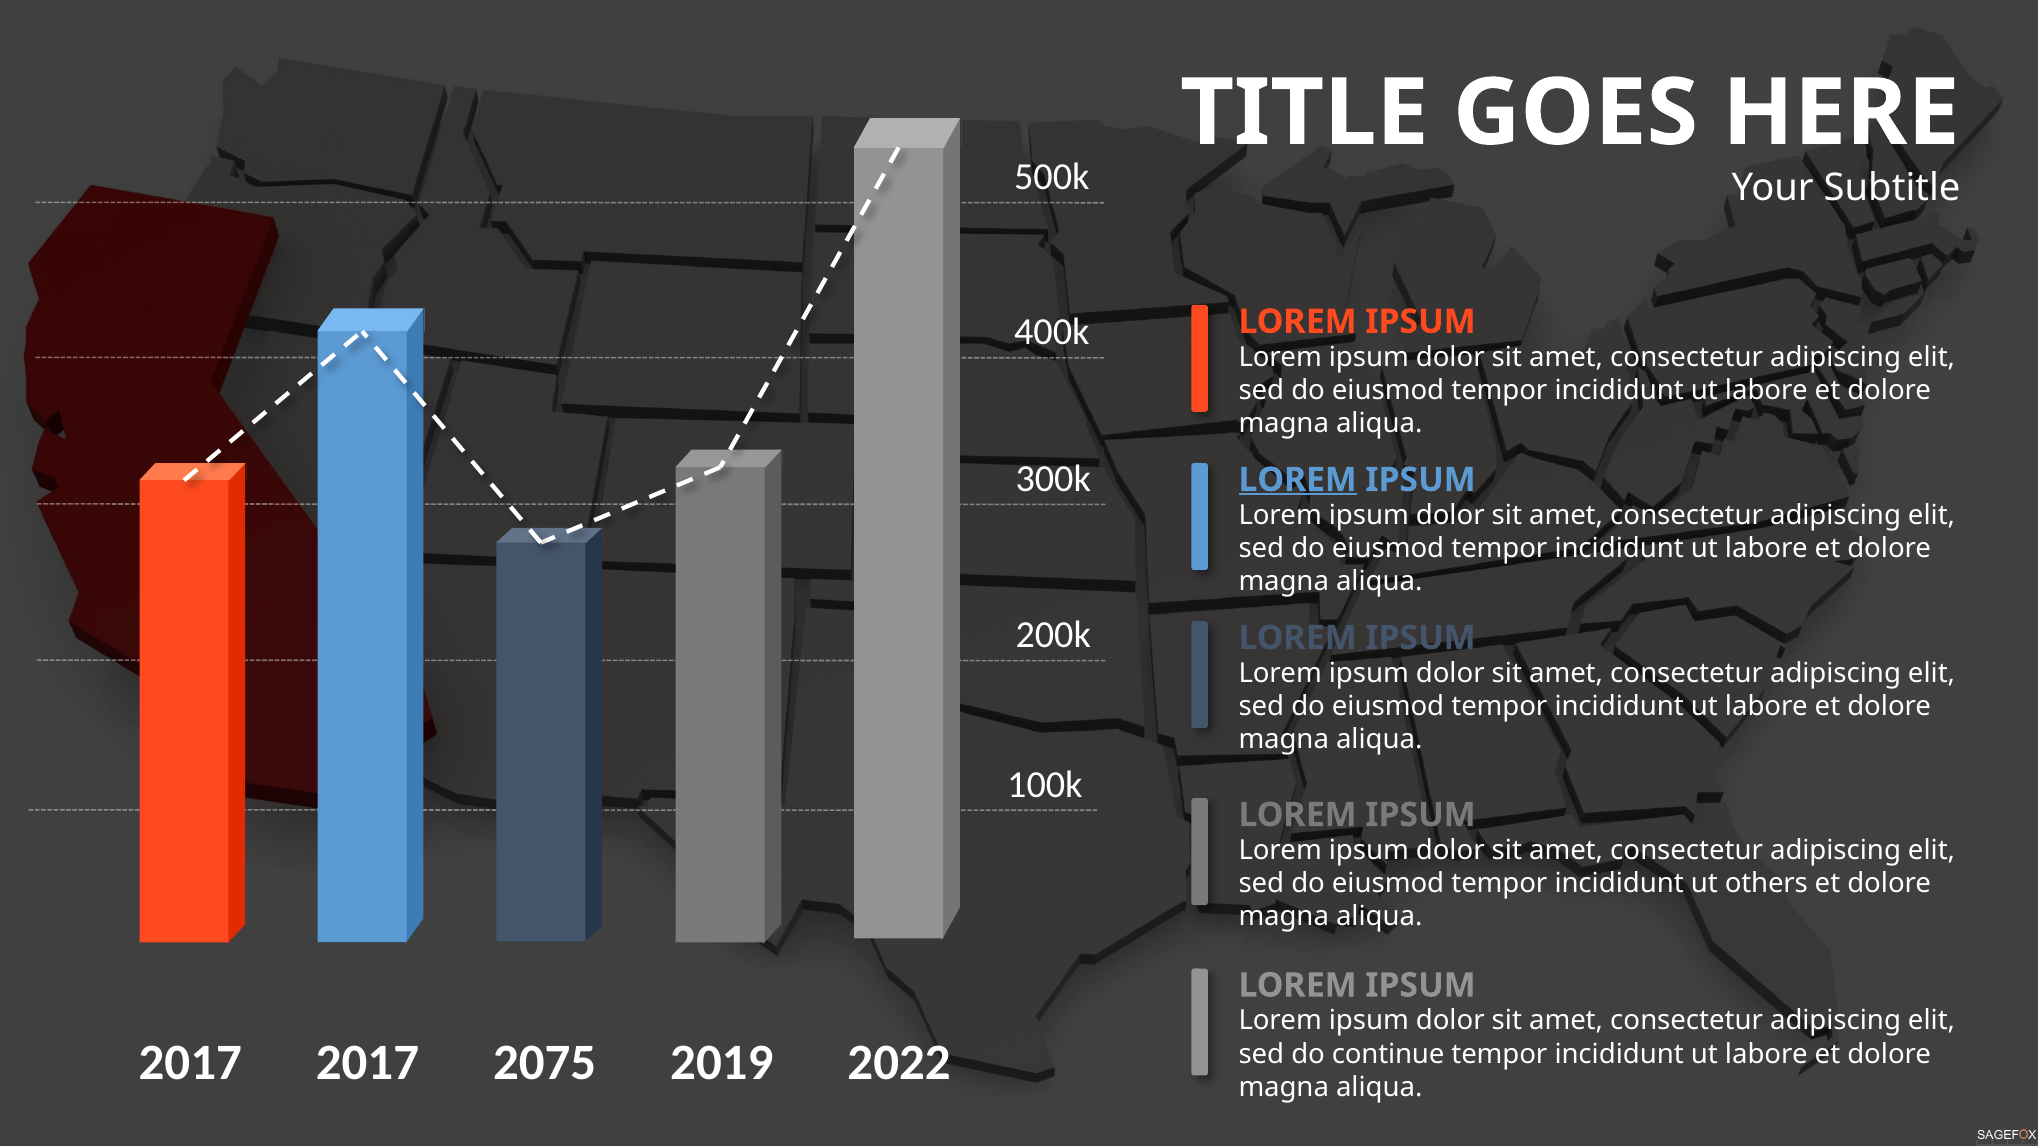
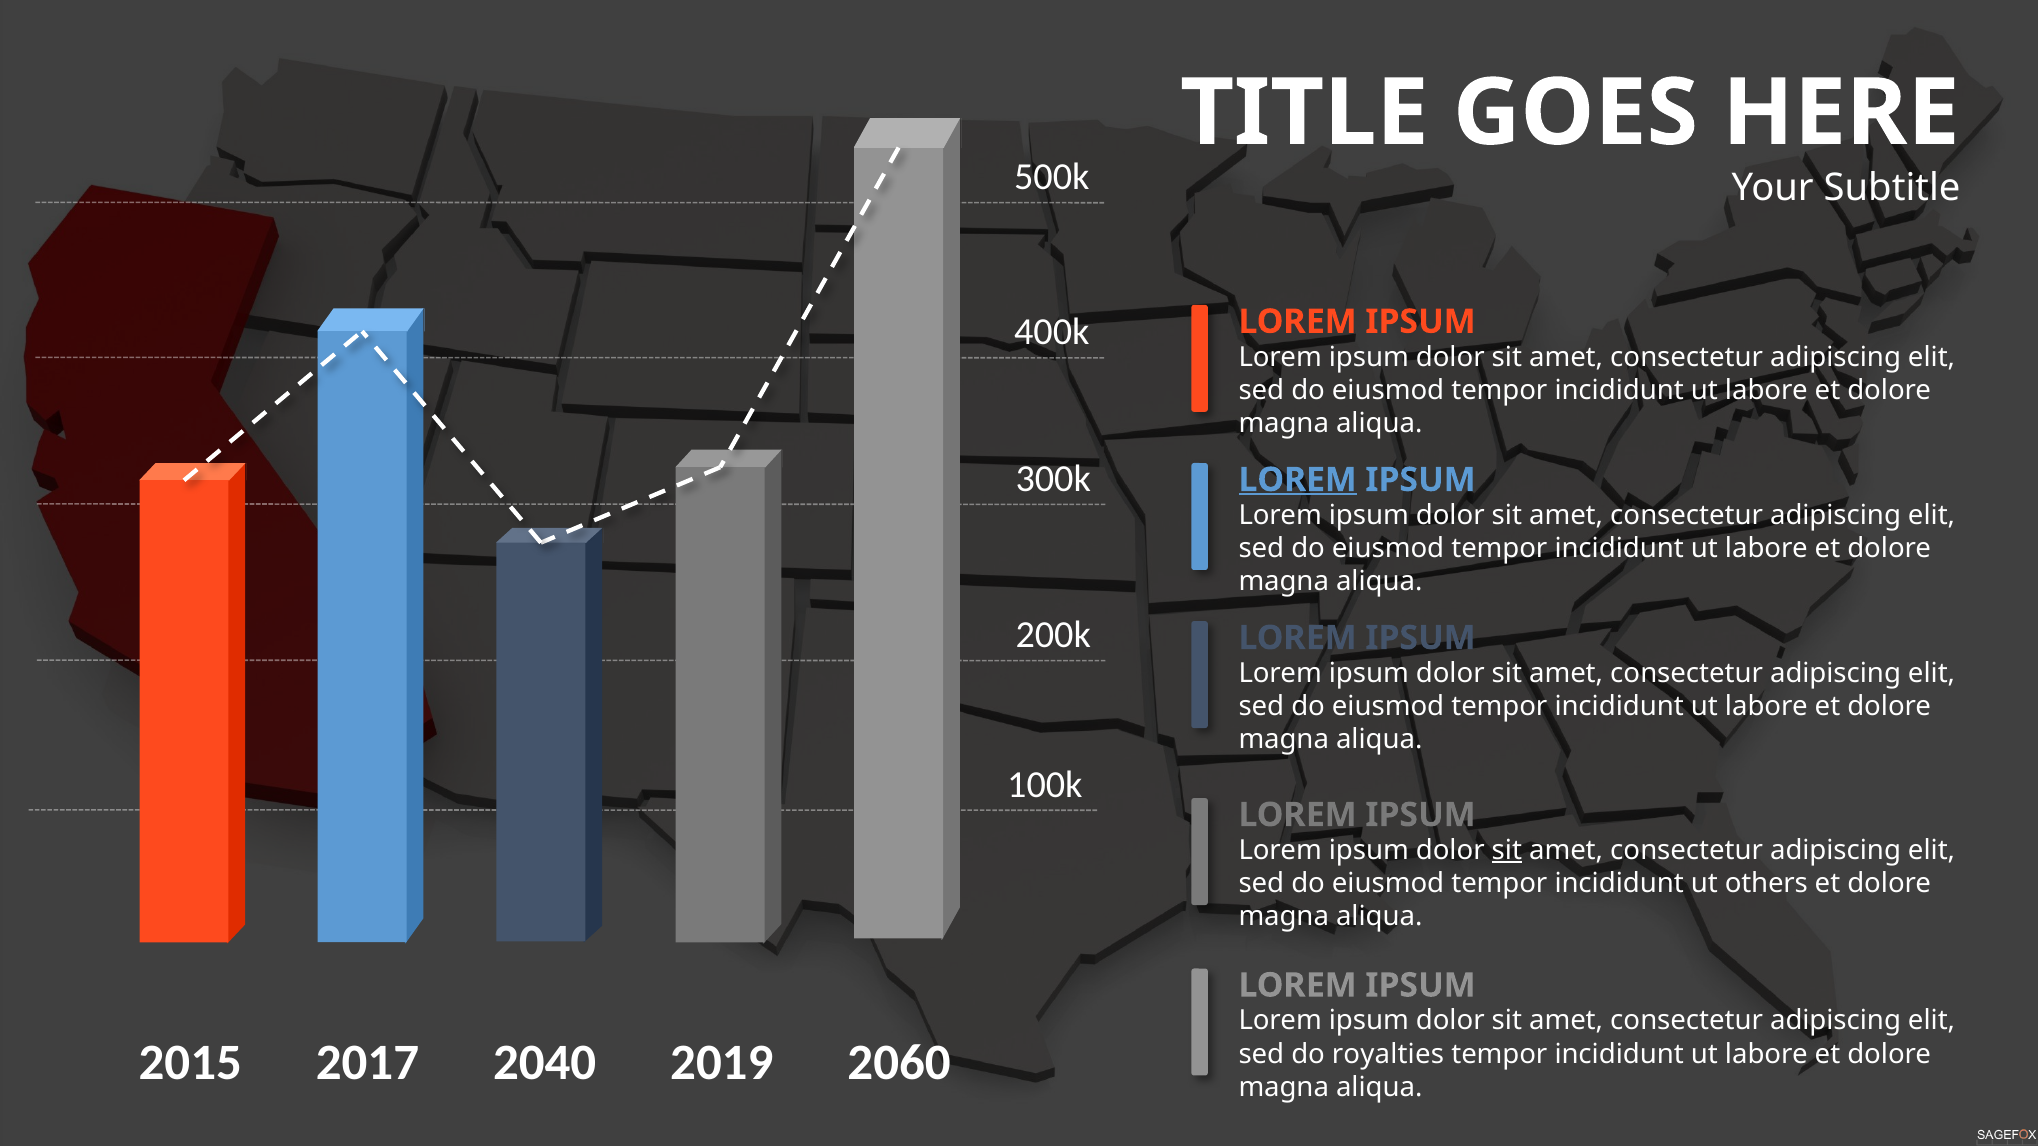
sit at (1507, 851) underline: none -> present
2017 at (190, 1063): 2017 -> 2015
2075: 2075 -> 2040
2022: 2022 -> 2060
continue: continue -> royalties
